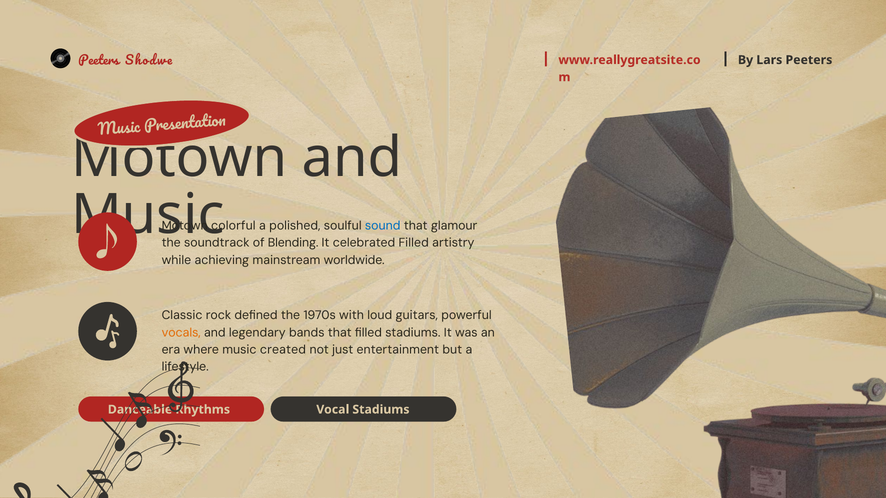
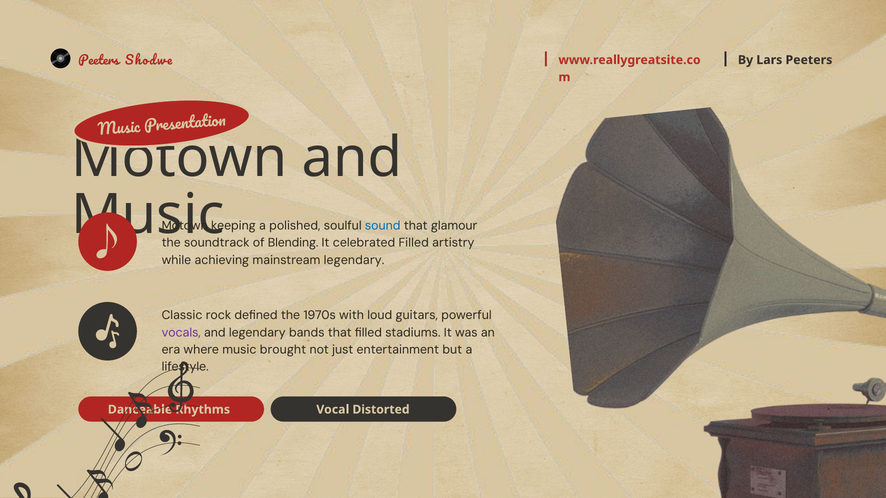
colorful: colorful -> keeping
mainstream worldwide: worldwide -> legendary
vocals colour: orange -> purple
created: created -> brought
Vocal Stadiums: Stadiums -> Distorted
